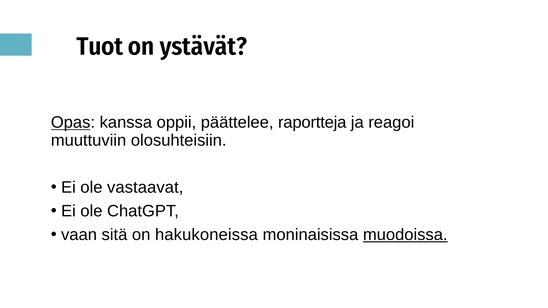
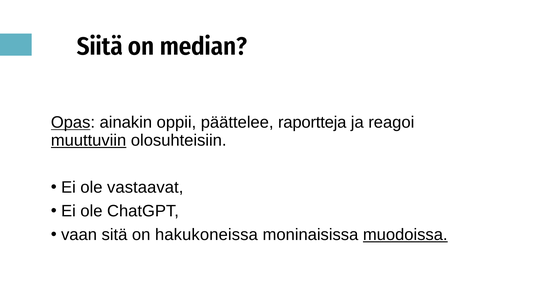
Tuot: Tuot -> Siitä
ystävät: ystävät -> median
kanssa: kanssa -> ainakin
muuttuviin underline: none -> present
